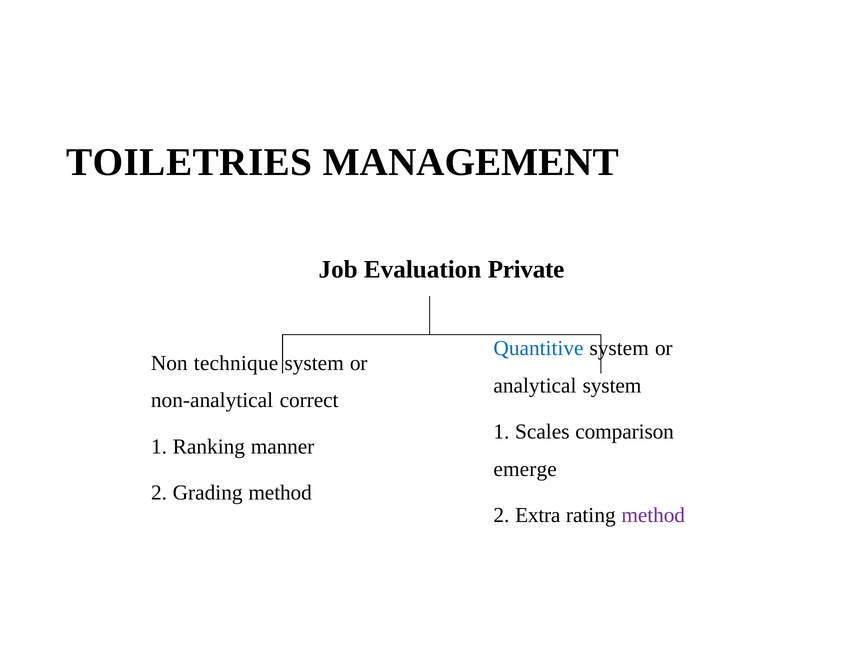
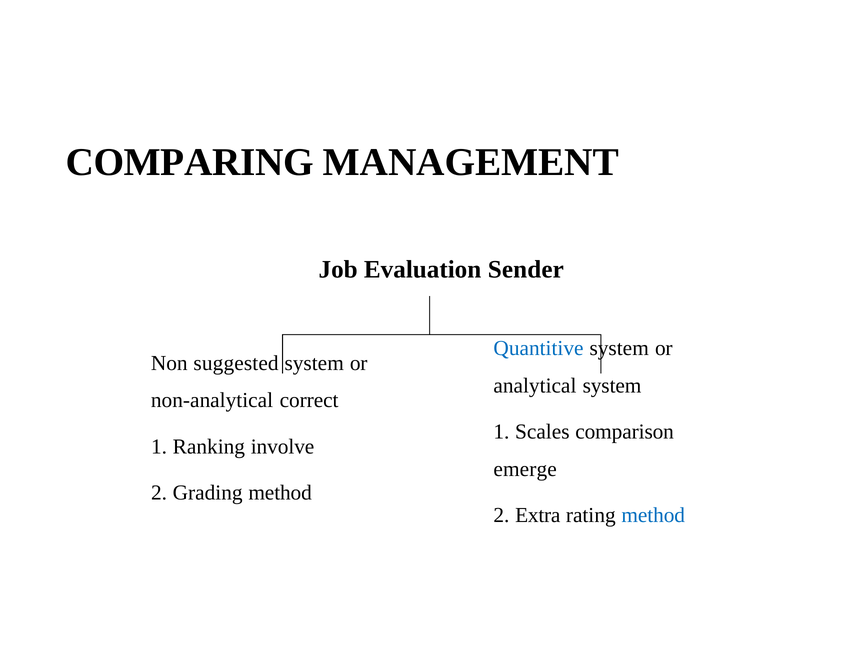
TOILETRIES: TOILETRIES -> COMPARING
Private: Private -> Sender
technique: technique -> suggested
manner: manner -> involve
method at (653, 515) colour: purple -> blue
